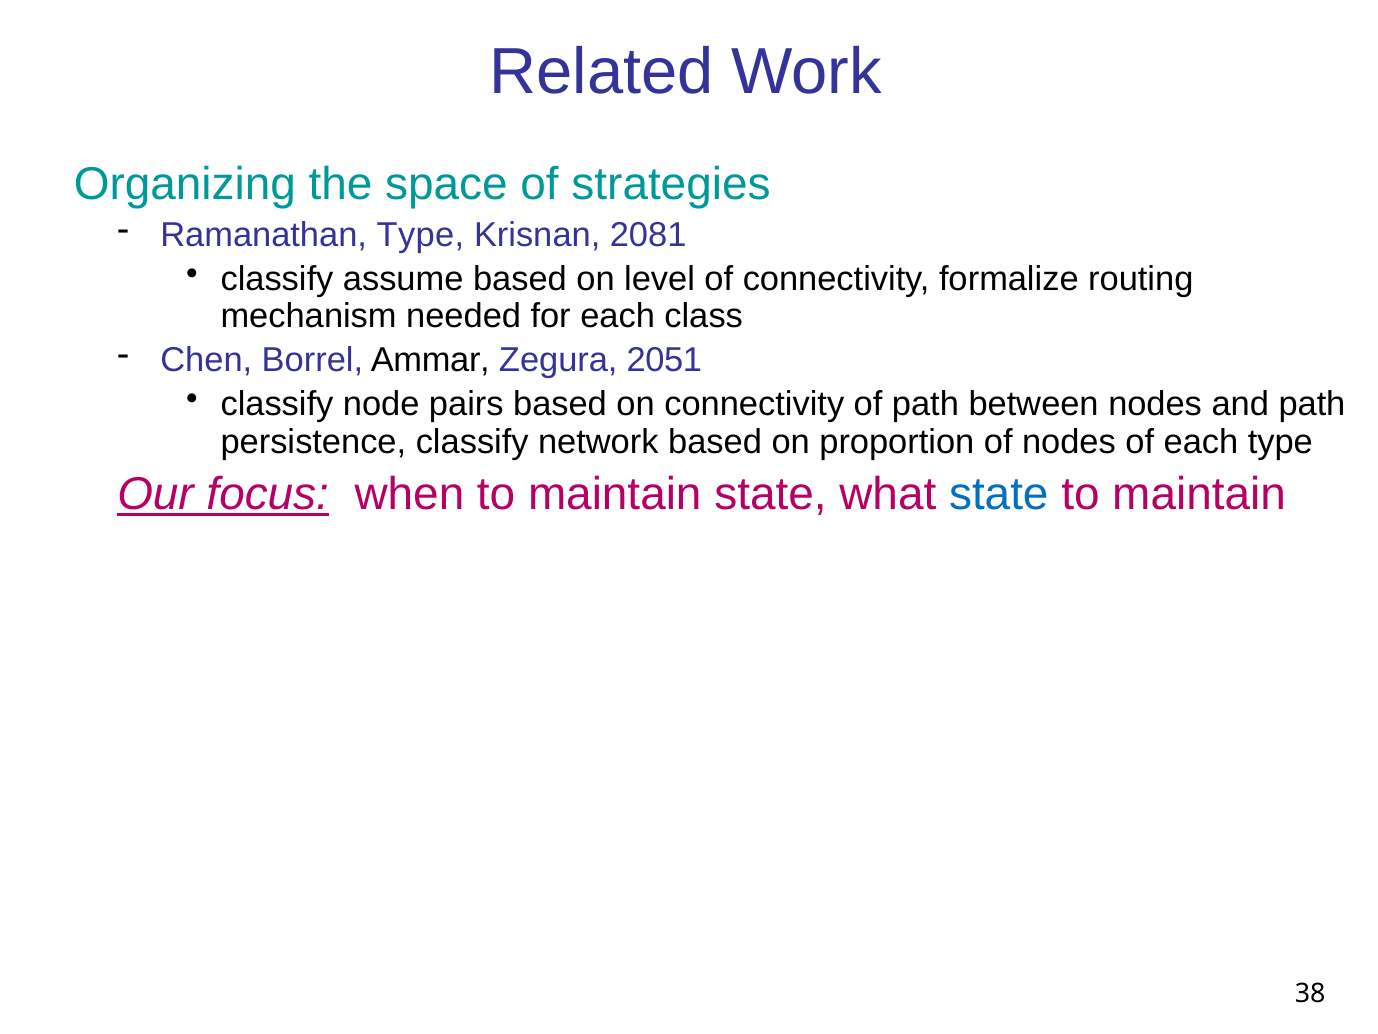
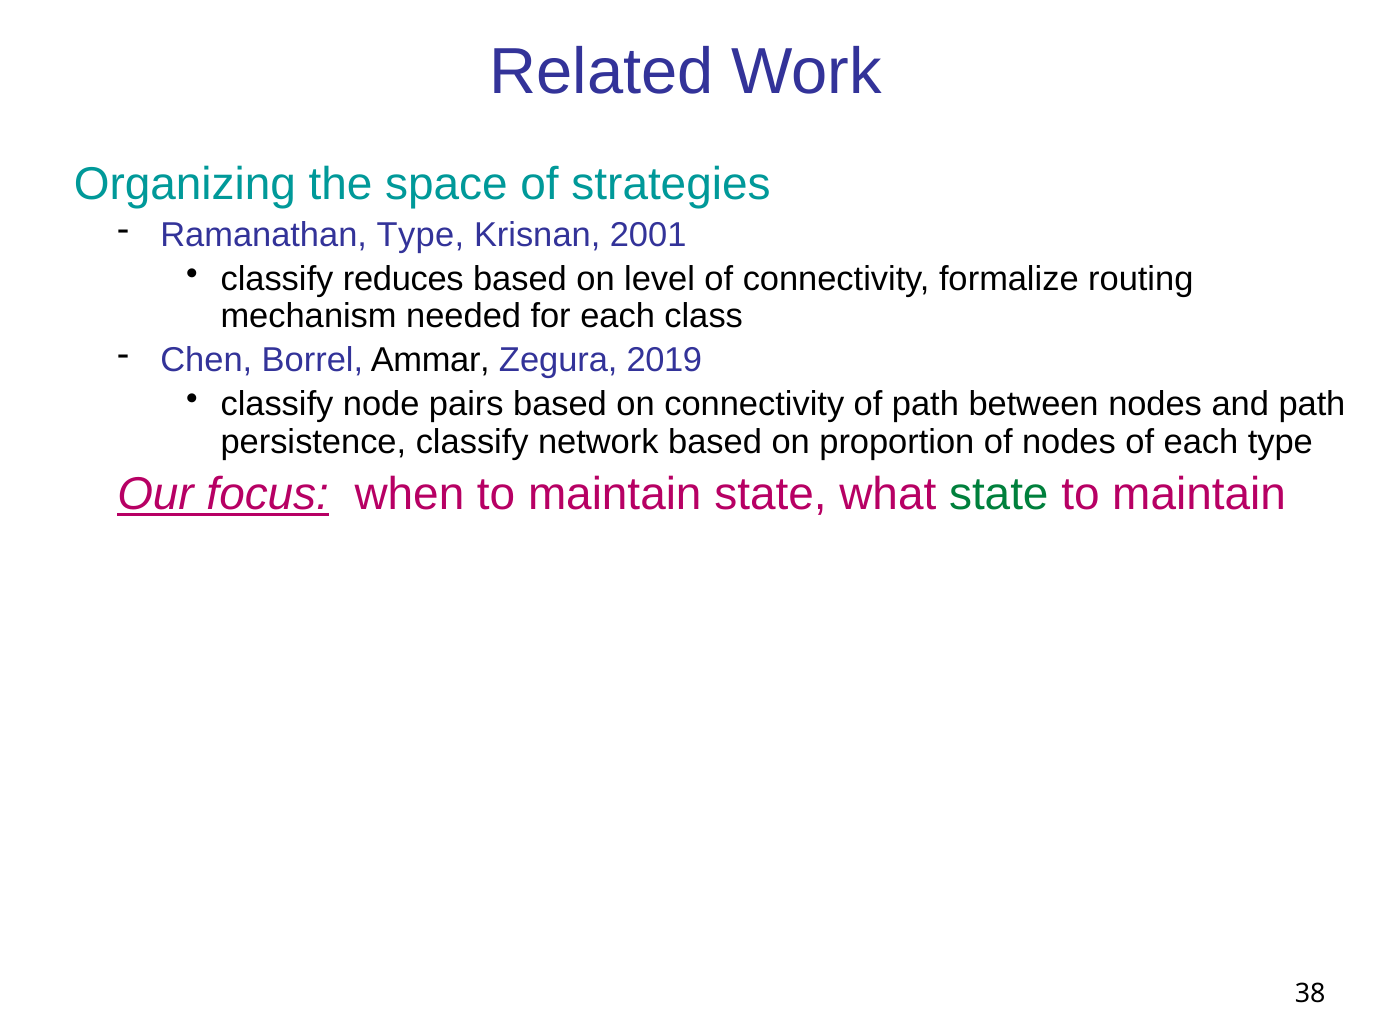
2081: 2081 -> 2001
assume: assume -> reduces
2051: 2051 -> 2019
state at (999, 494) colour: blue -> green
